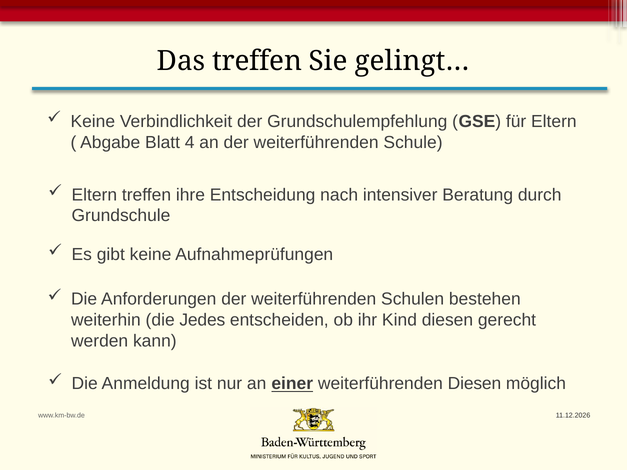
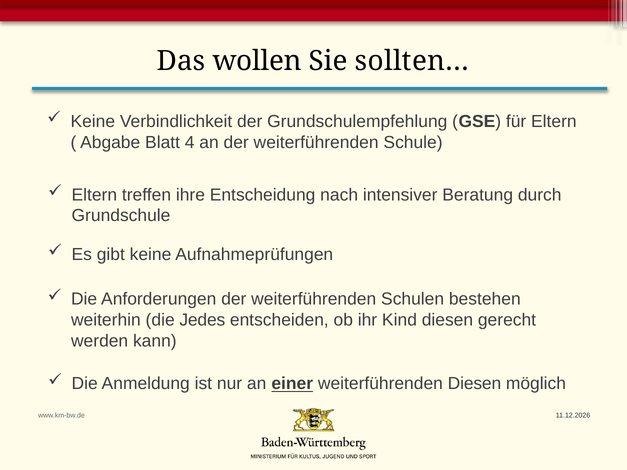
Das treffen: treffen -> wollen
gelingt…: gelingt… -> sollten…
